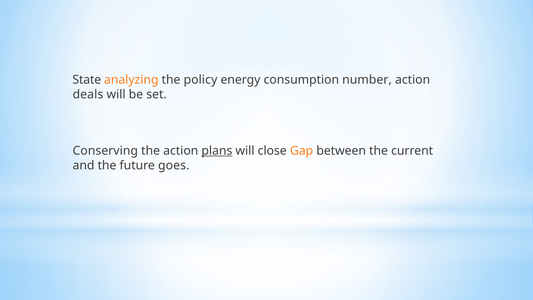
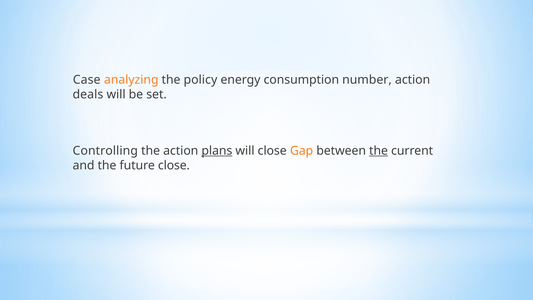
State: State -> Case
Conserving: Conserving -> Controlling
the at (379, 151) underline: none -> present
future goes: goes -> close
